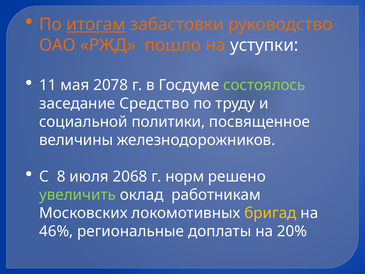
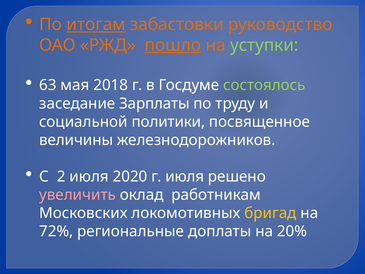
пошло underline: none -> present
уступки colour: white -> light green
11: 11 -> 63
2078: 2078 -> 2018
Средство: Средство -> Зарплаты
8: 8 -> 2
2068: 2068 -> 2020
г норм: норм -> июля
увеличить colour: light green -> pink
46%: 46% -> 72%
